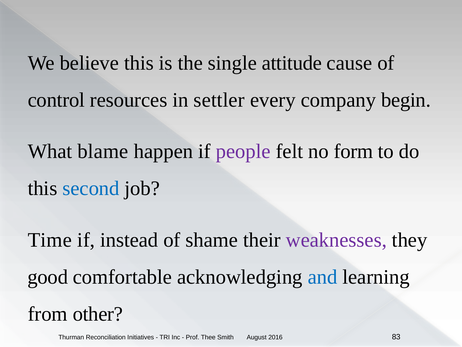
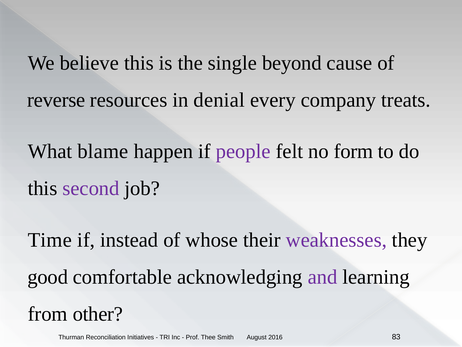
attitude: attitude -> beyond
control: control -> reverse
settler: settler -> denial
begin: begin -> treats
second colour: blue -> purple
shame: shame -> whose
and colour: blue -> purple
